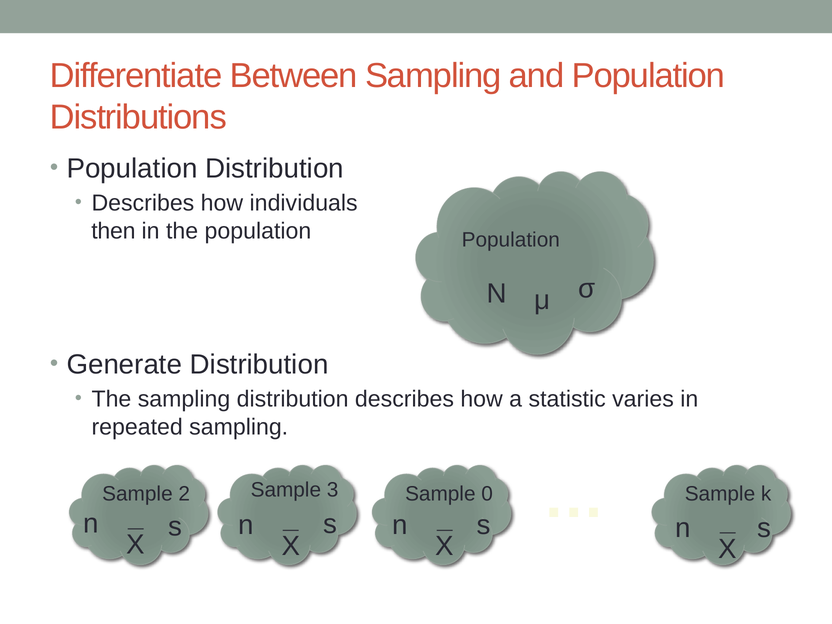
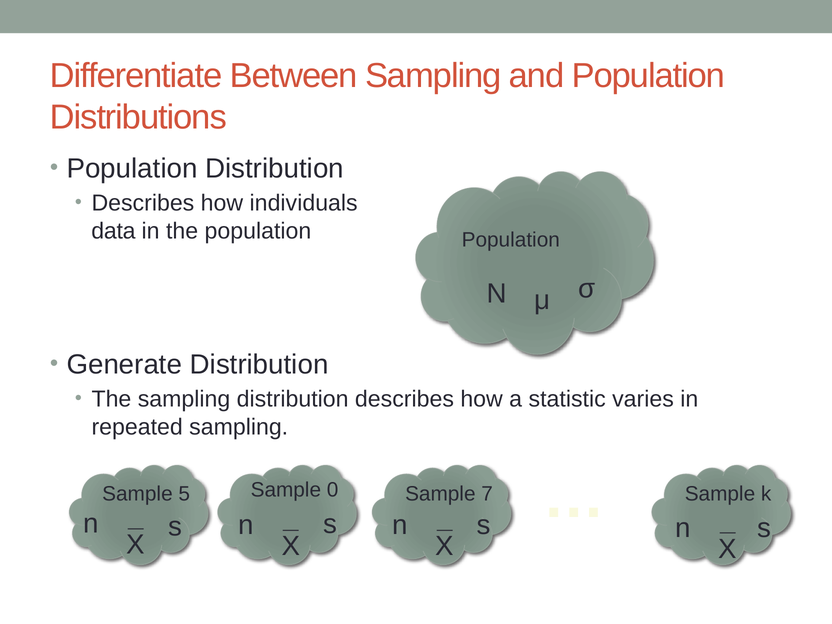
then: then -> data
2: 2 -> 5
3: 3 -> 0
0: 0 -> 7
